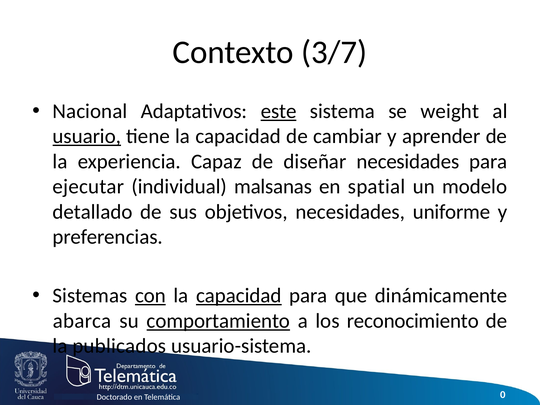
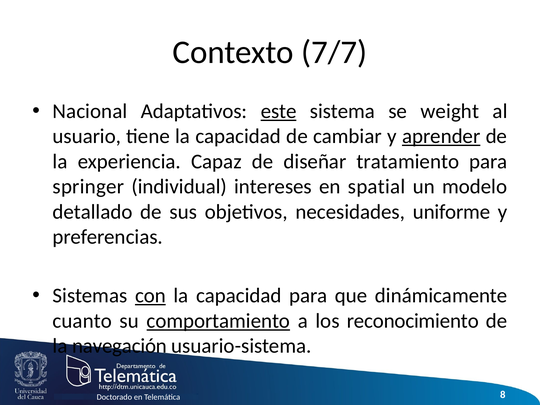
3/7: 3/7 -> 7/7
usuario underline: present -> none
aprender underline: none -> present
diseñar necesidades: necesidades -> tratamiento
ejecutar: ejecutar -> springer
malsanas: malsanas -> intereses
capacidad at (239, 296) underline: present -> none
abarca: abarca -> cuanto
publicados: publicados -> navegación
0: 0 -> 8
